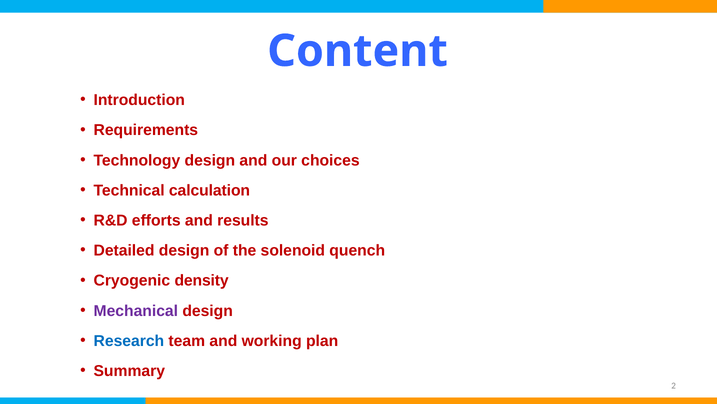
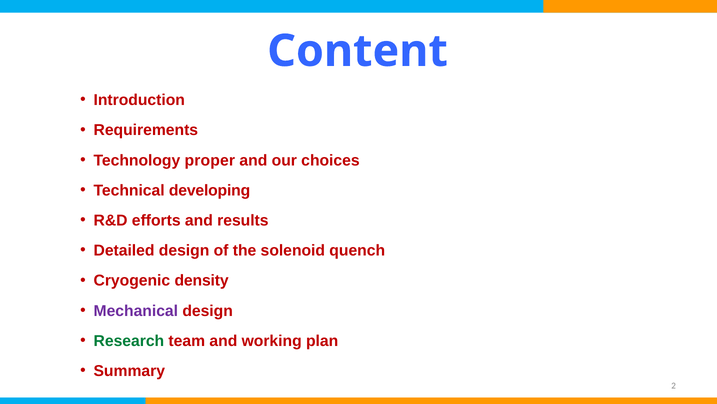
Technology design: design -> proper
calculation: calculation -> developing
Research colour: blue -> green
